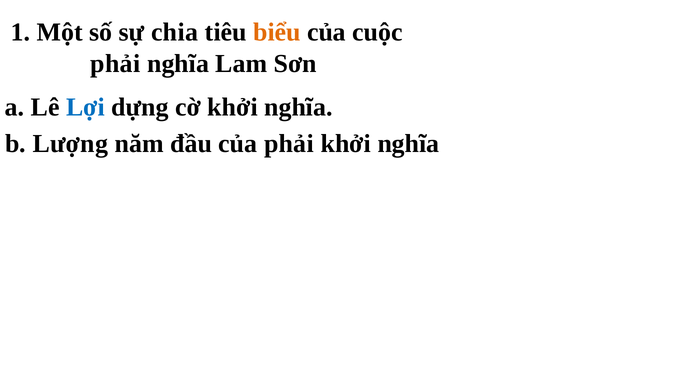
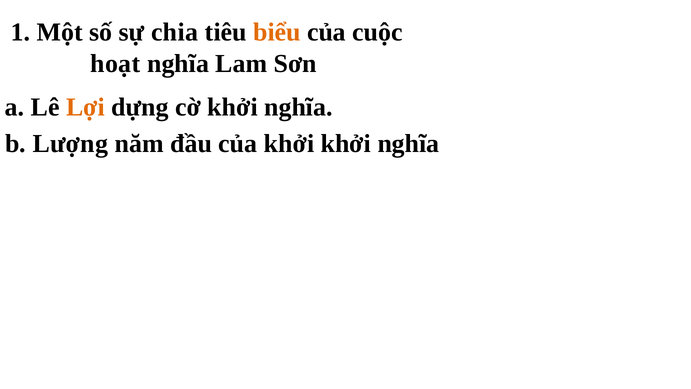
phải at (115, 63): phải -> hoạt
Lợi colour: blue -> orange
của phải: phải -> khởi
